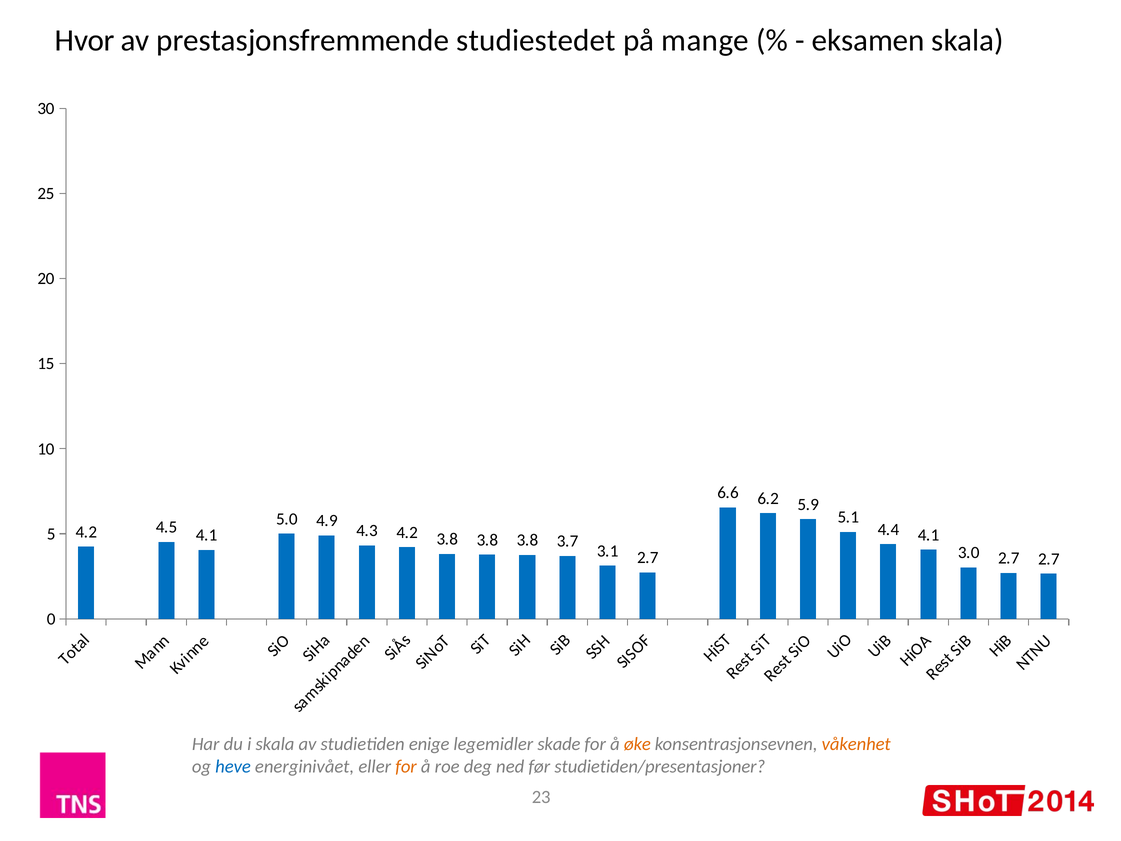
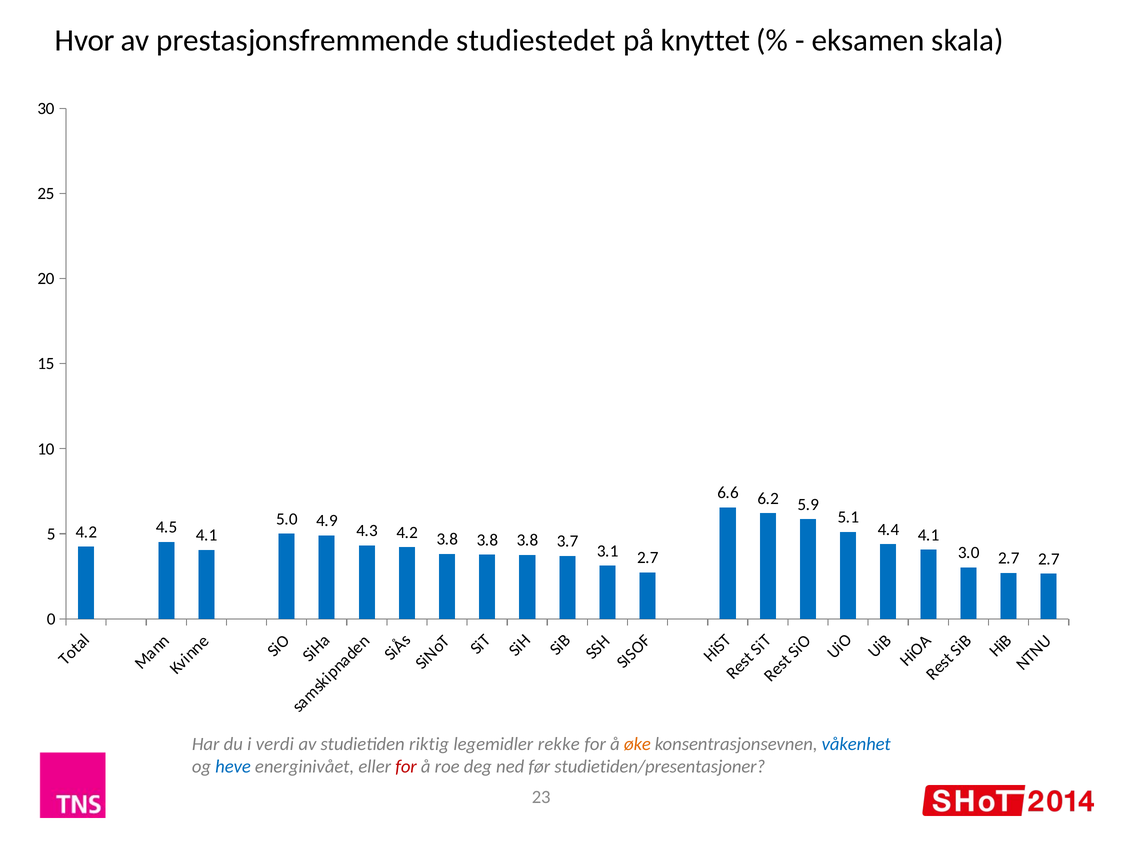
mange: mange -> knyttet
i skala: skala -> verdi
enige: enige -> riktig
skade: skade -> rekke
våkenhet colour: orange -> blue
for at (406, 766) colour: orange -> red
